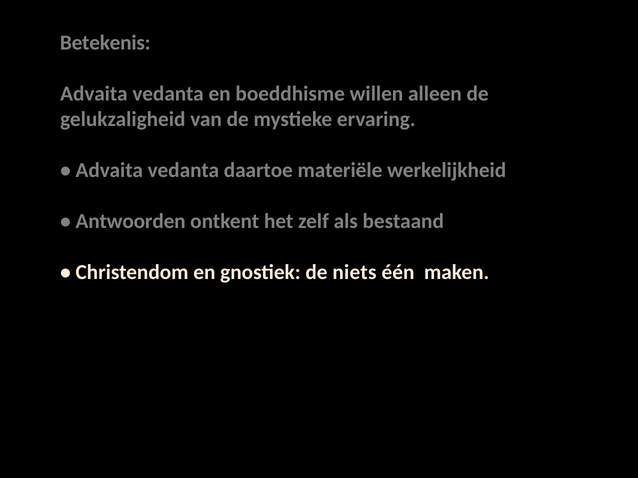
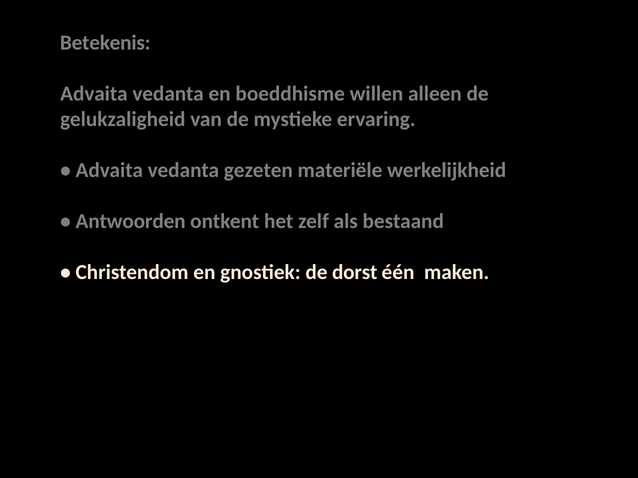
daartoe: daartoe -> gezeten
niets: niets -> dorst
